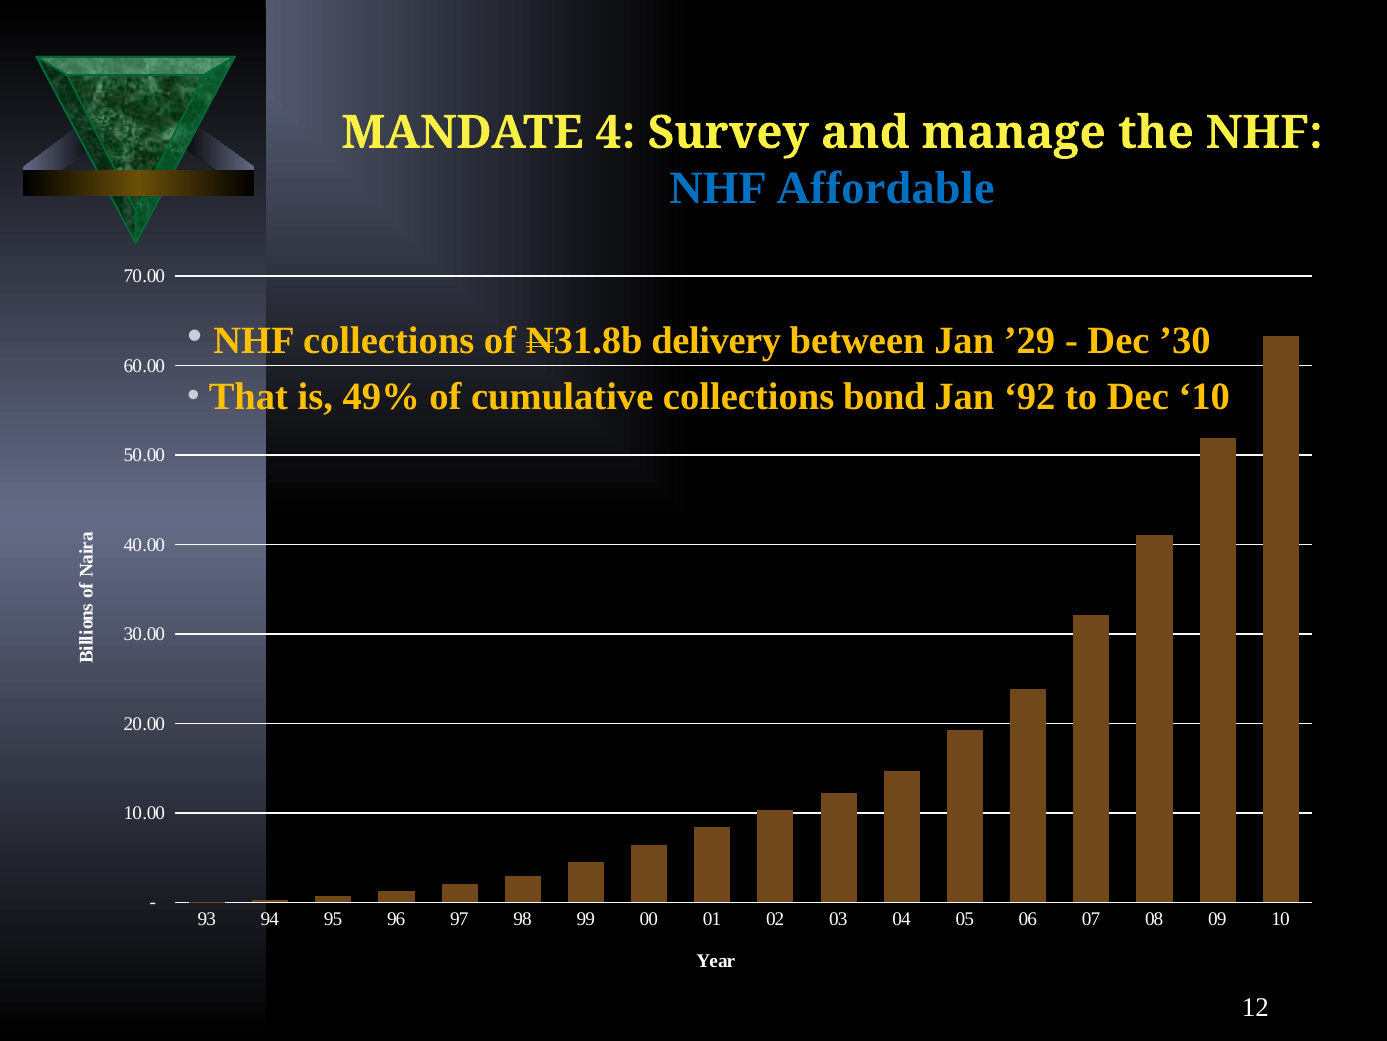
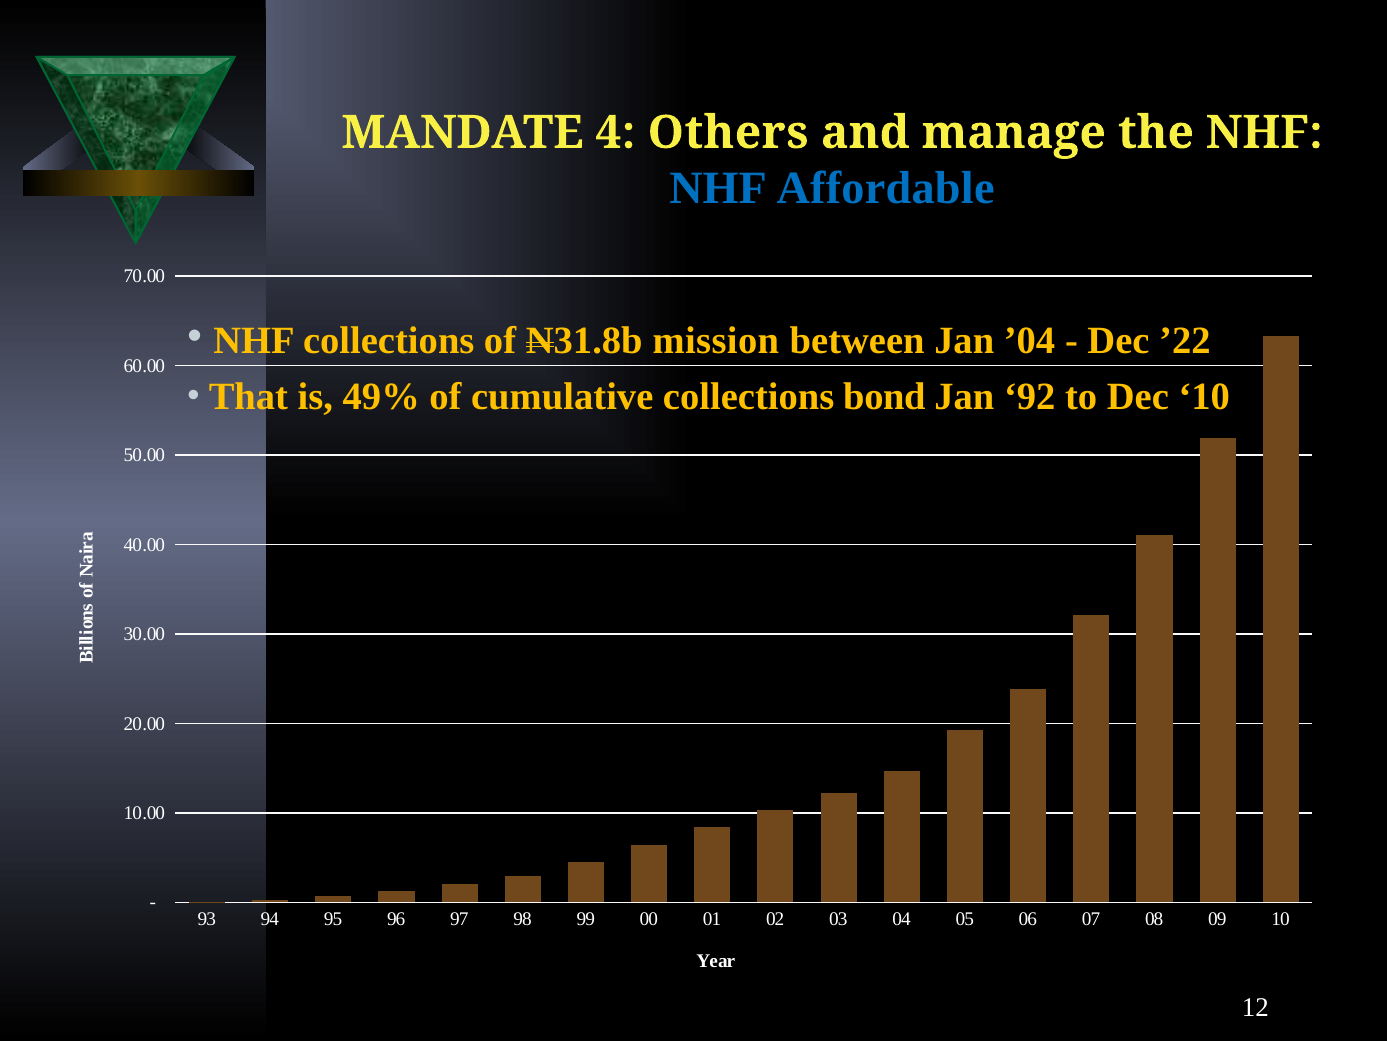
Survey: Survey -> Others
delivery: delivery -> mission
’29: ’29 -> ’04
’30: ’30 -> ’22
